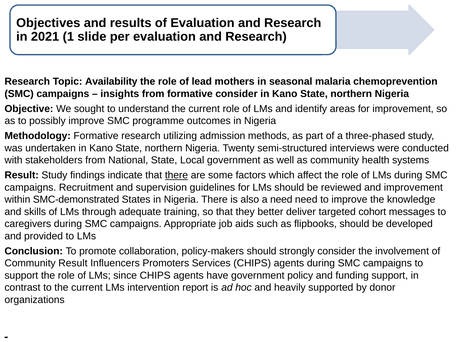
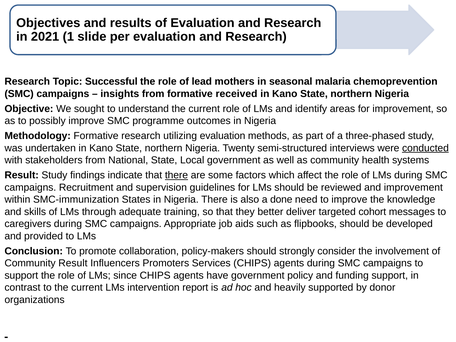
Availability: Availability -> Successful
formative consider: consider -> received
utilizing admission: admission -> evaluation
conducted underline: none -> present
SMC-demonstrated: SMC-demonstrated -> SMC-immunization
a need: need -> done
